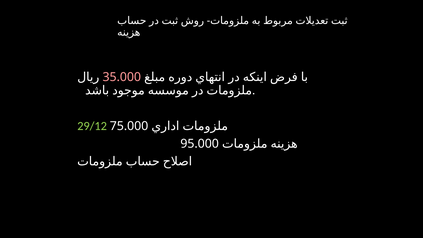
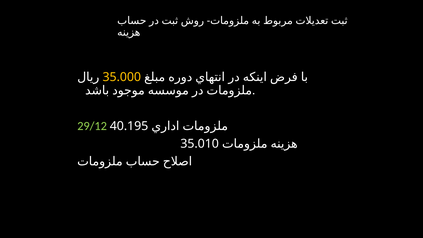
35.000 colour: pink -> yellow
75.000: 75.000 -> 40.195
95.000: 95.000 -> 35.010
